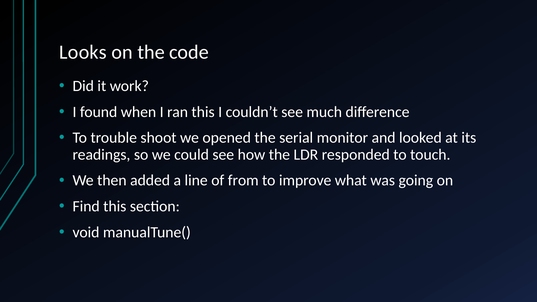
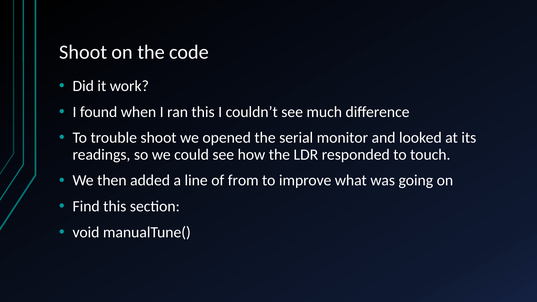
Looks at (83, 52): Looks -> Shoot
